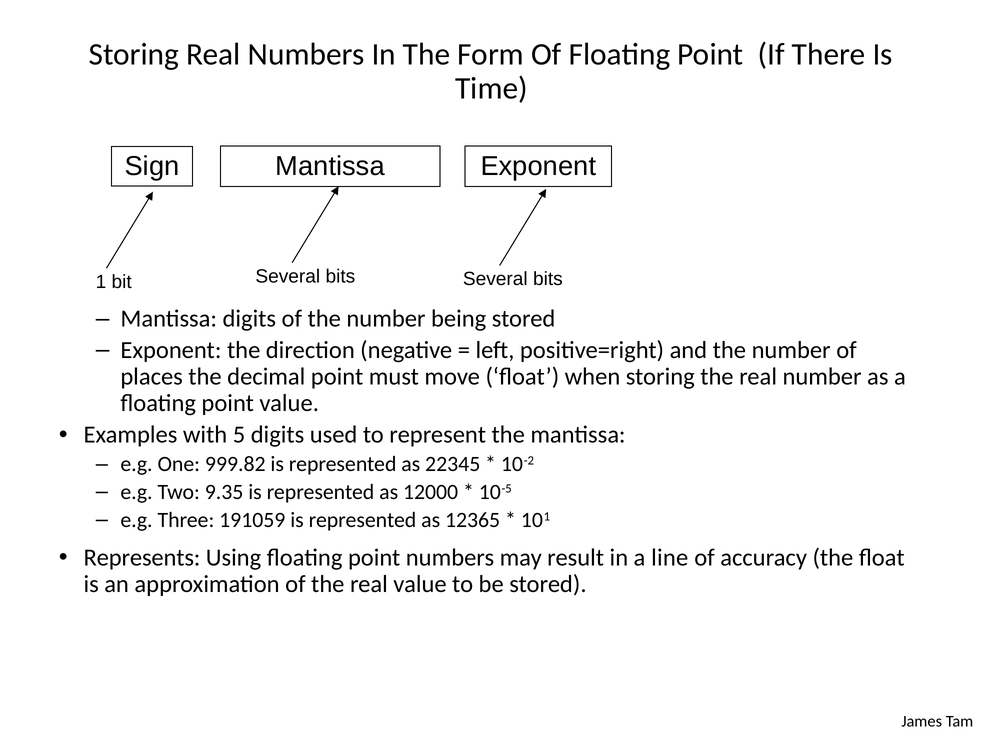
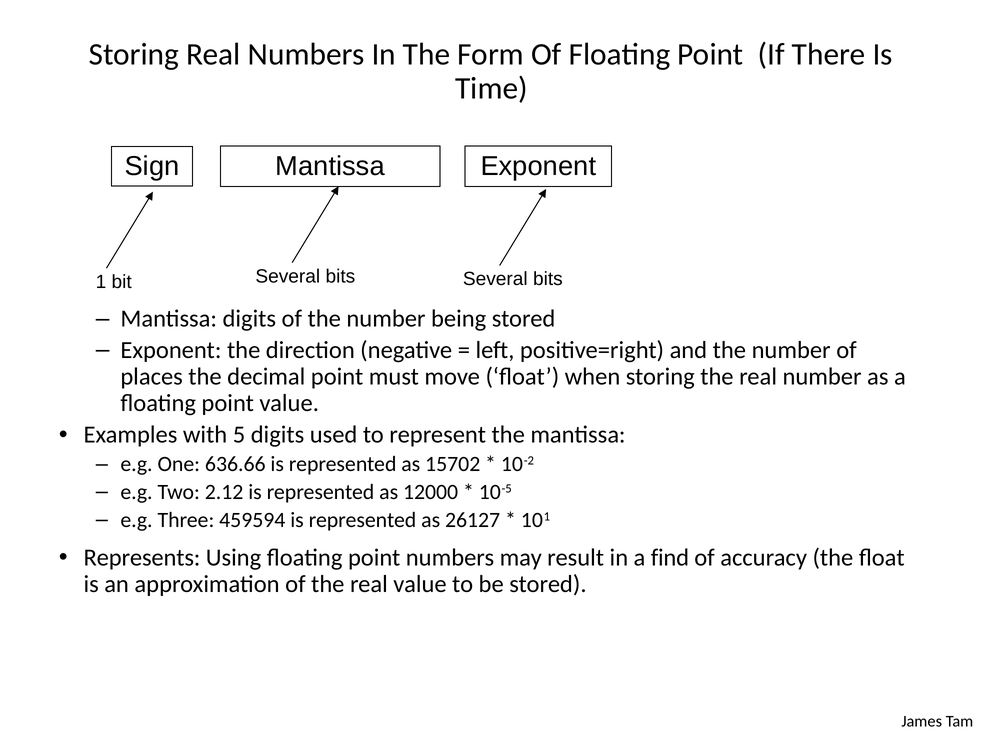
999.82: 999.82 -> 636.66
22345: 22345 -> 15702
9.35: 9.35 -> 2.12
191059: 191059 -> 459594
12365: 12365 -> 26127
line: line -> find
